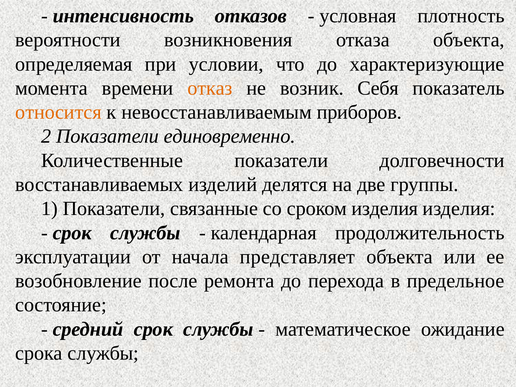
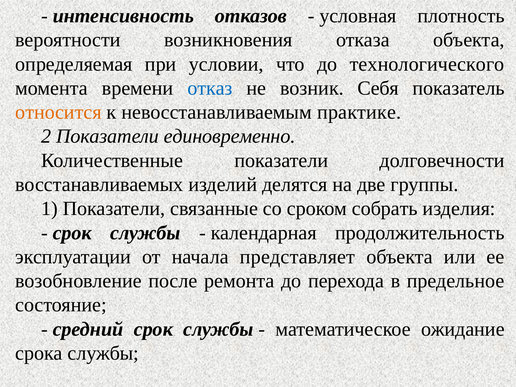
характеризующие: характеризующие -> технологического
отказ colour: orange -> blue
приборов: приборов -> практике
сроком изделия: изделия -> собрать
